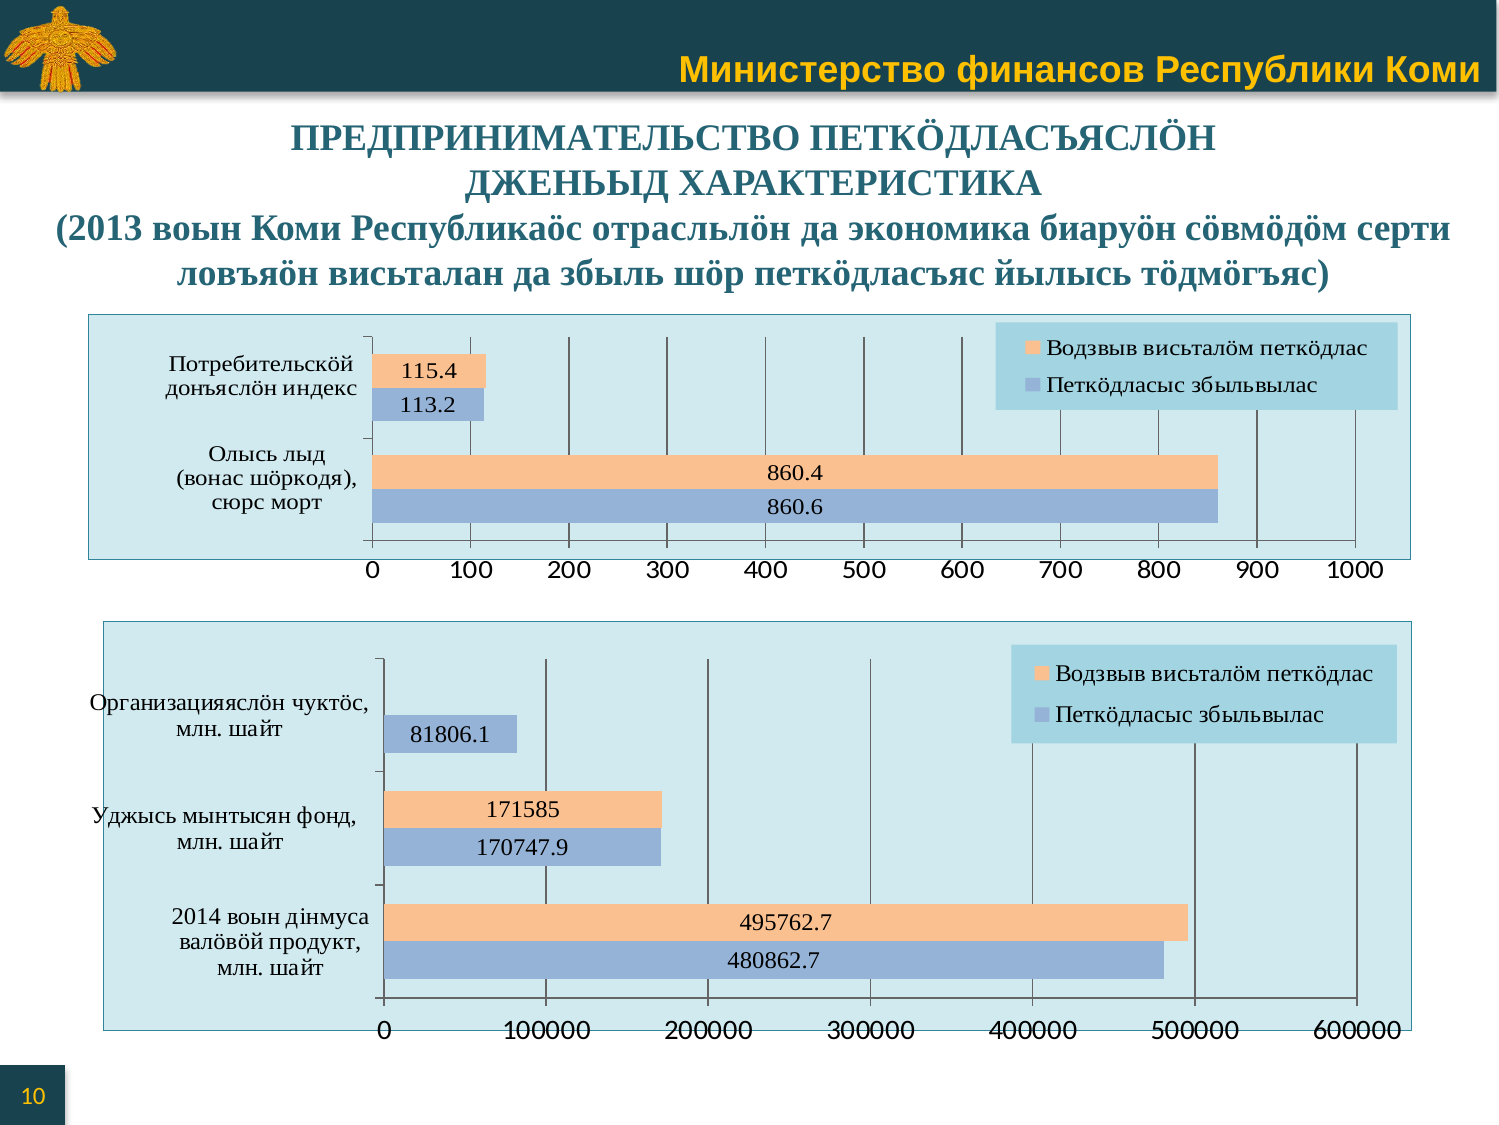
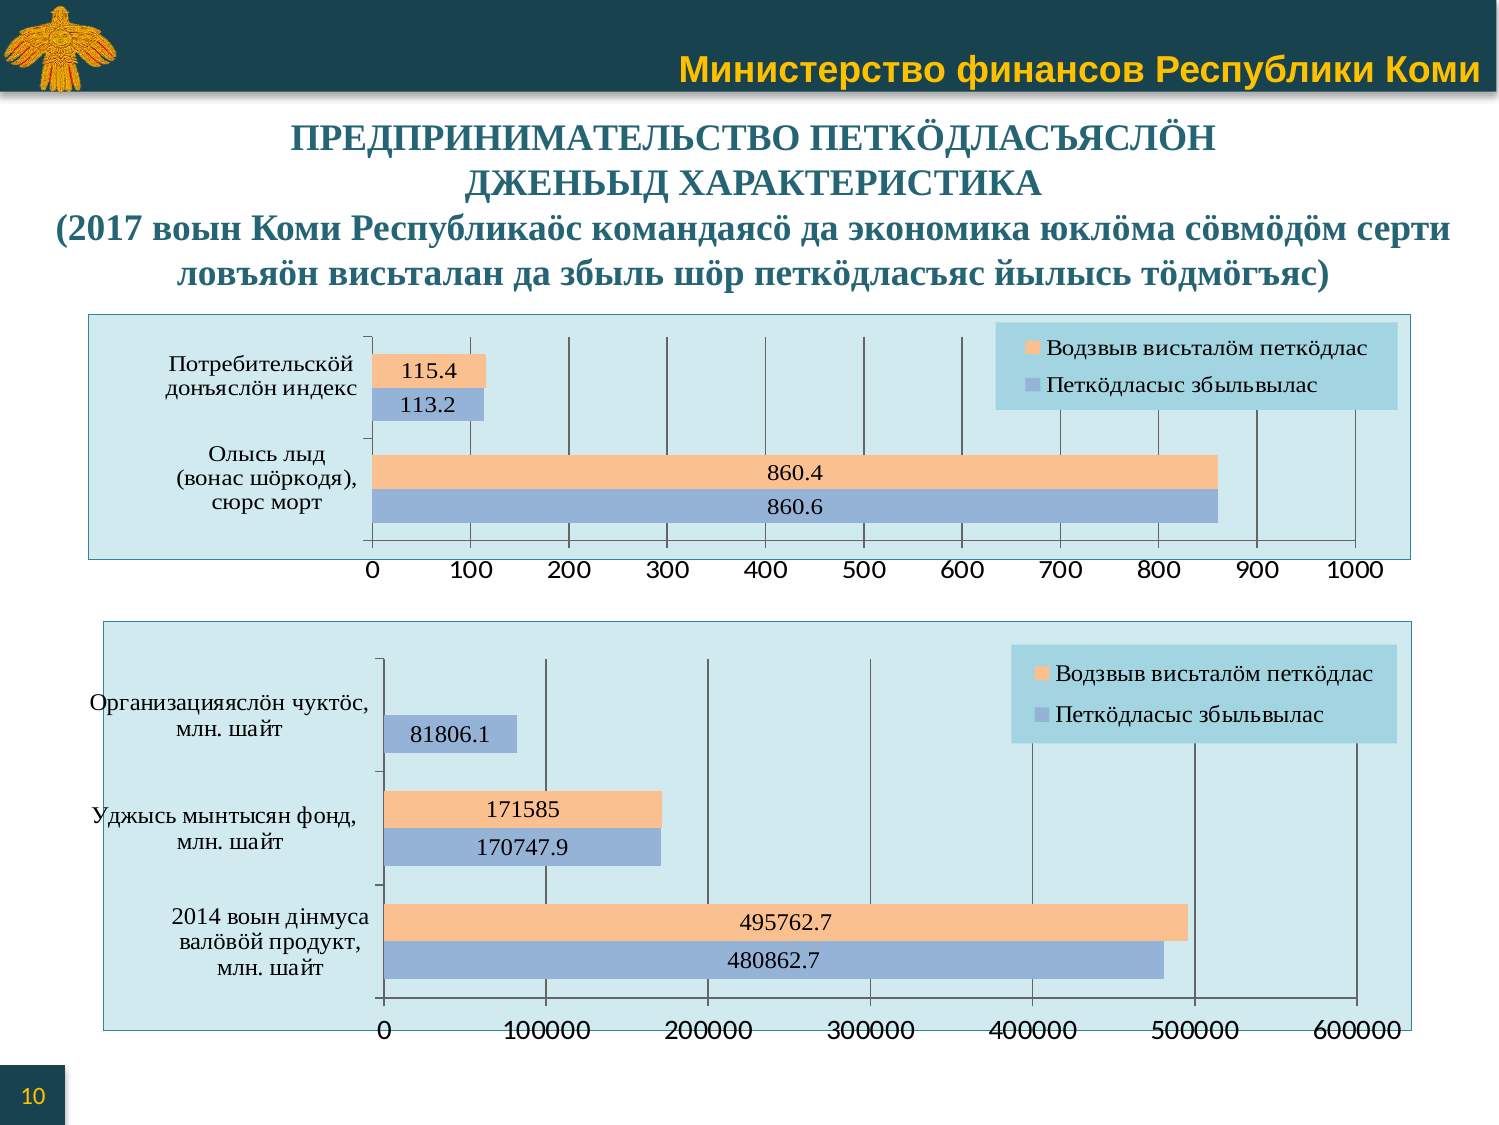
2013: 2013 -> 2017
отрасльлӧн: отрасльлӧн -> командаясӧ
биаруӧн: биаруӧн -> юклӧма
